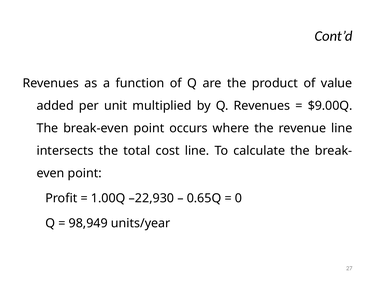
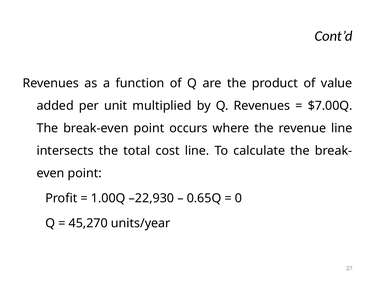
$9.00Q: $9.00Q -> $7.00Q
98,949: 98,949 -> 45,270
